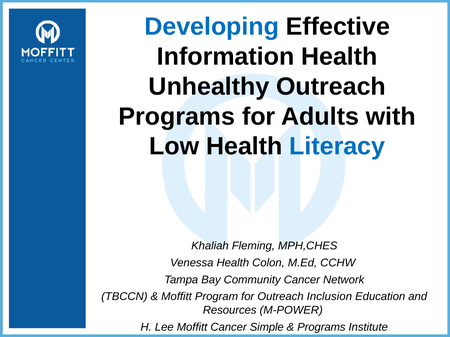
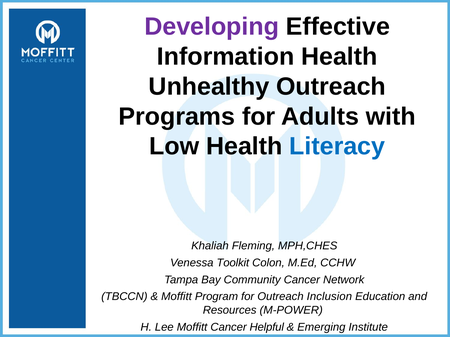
Developing colour: blue -> purple
Venessa Health: Health -> Toolkit
Simple: Simple -> Helpful
Programs at (321, 328): Programs -> Emerging
